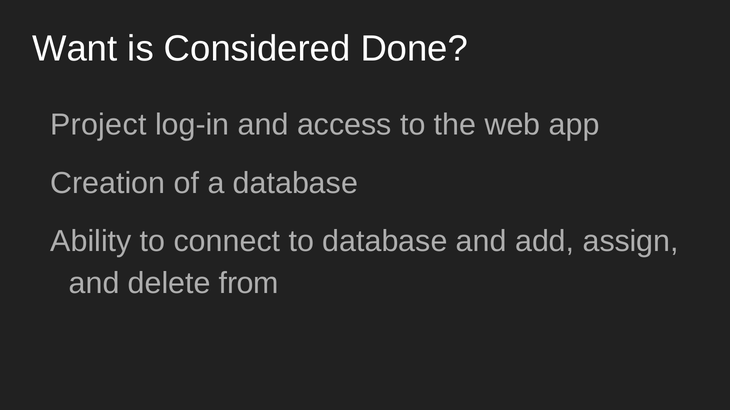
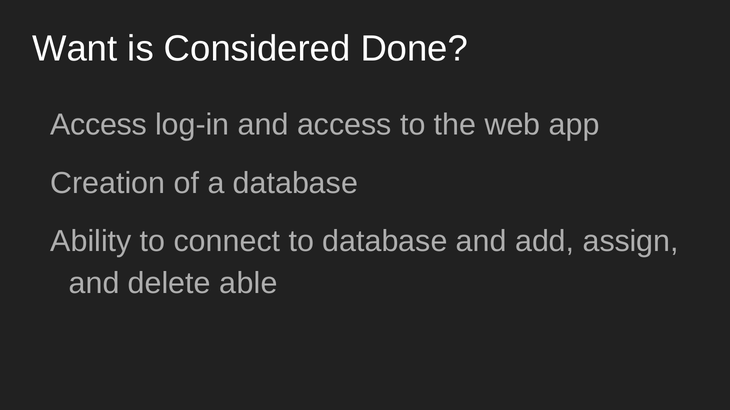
Project at (98, 125): Project -> Access
from: from -> able
